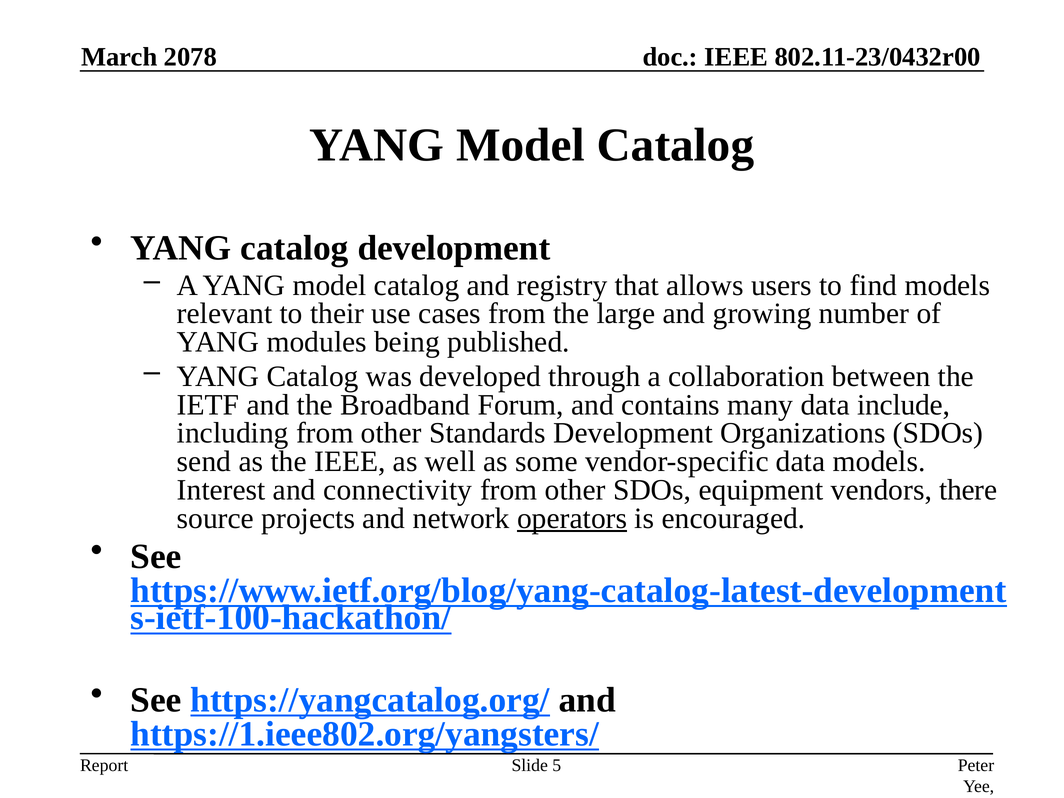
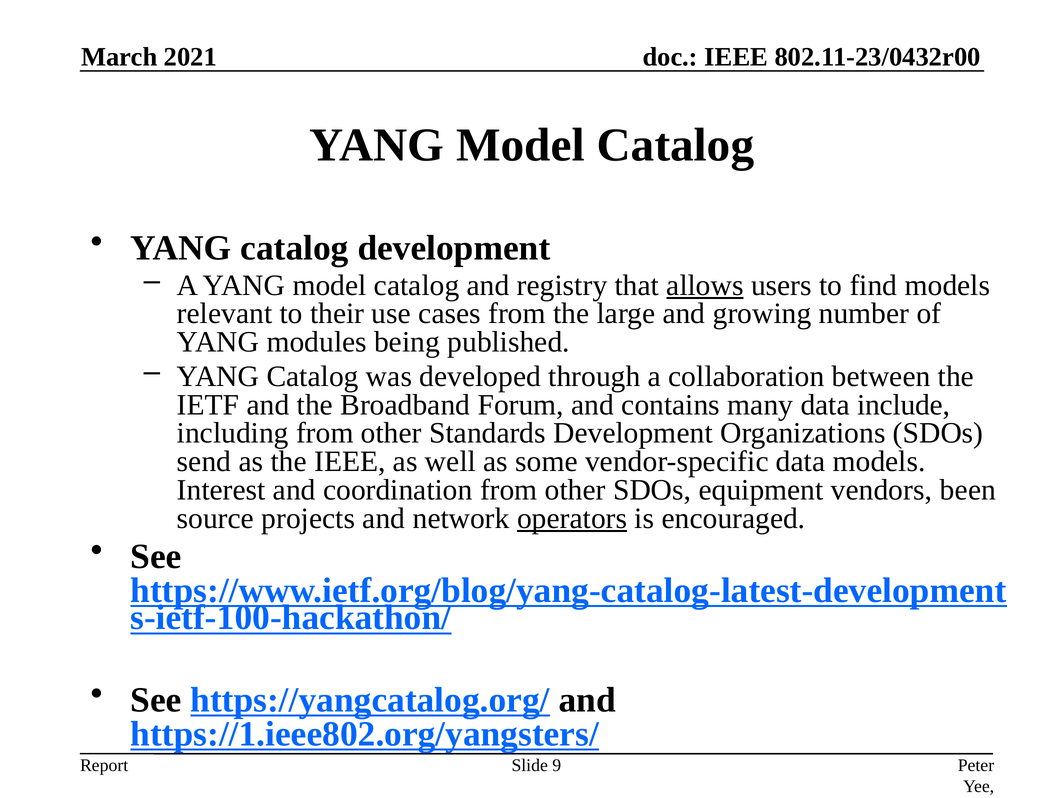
2078: 2078 -> 2021
allows underline: none -> present
connectivity: connectivity -> coordination
there: there -> been
5: 5 -> 9
